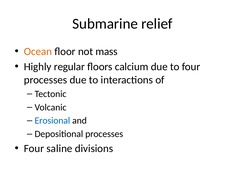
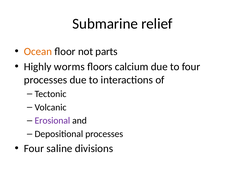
mass: mass -> parts
regular: regular -> worms
Erosional colour: blue -> purple
